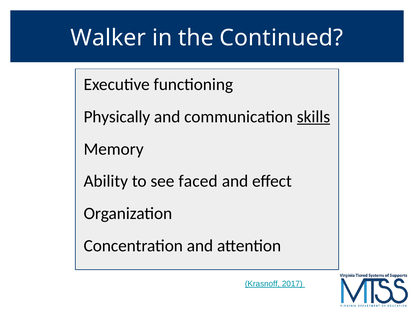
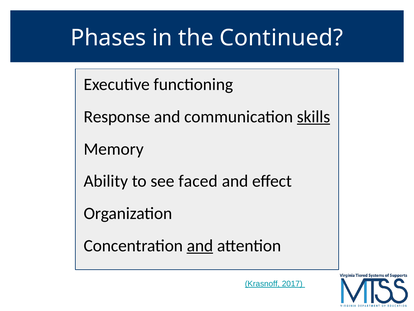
Walker: Walker -> Phases
Physically: Physically -> Response
and at (200, 245) underline: none -> present
